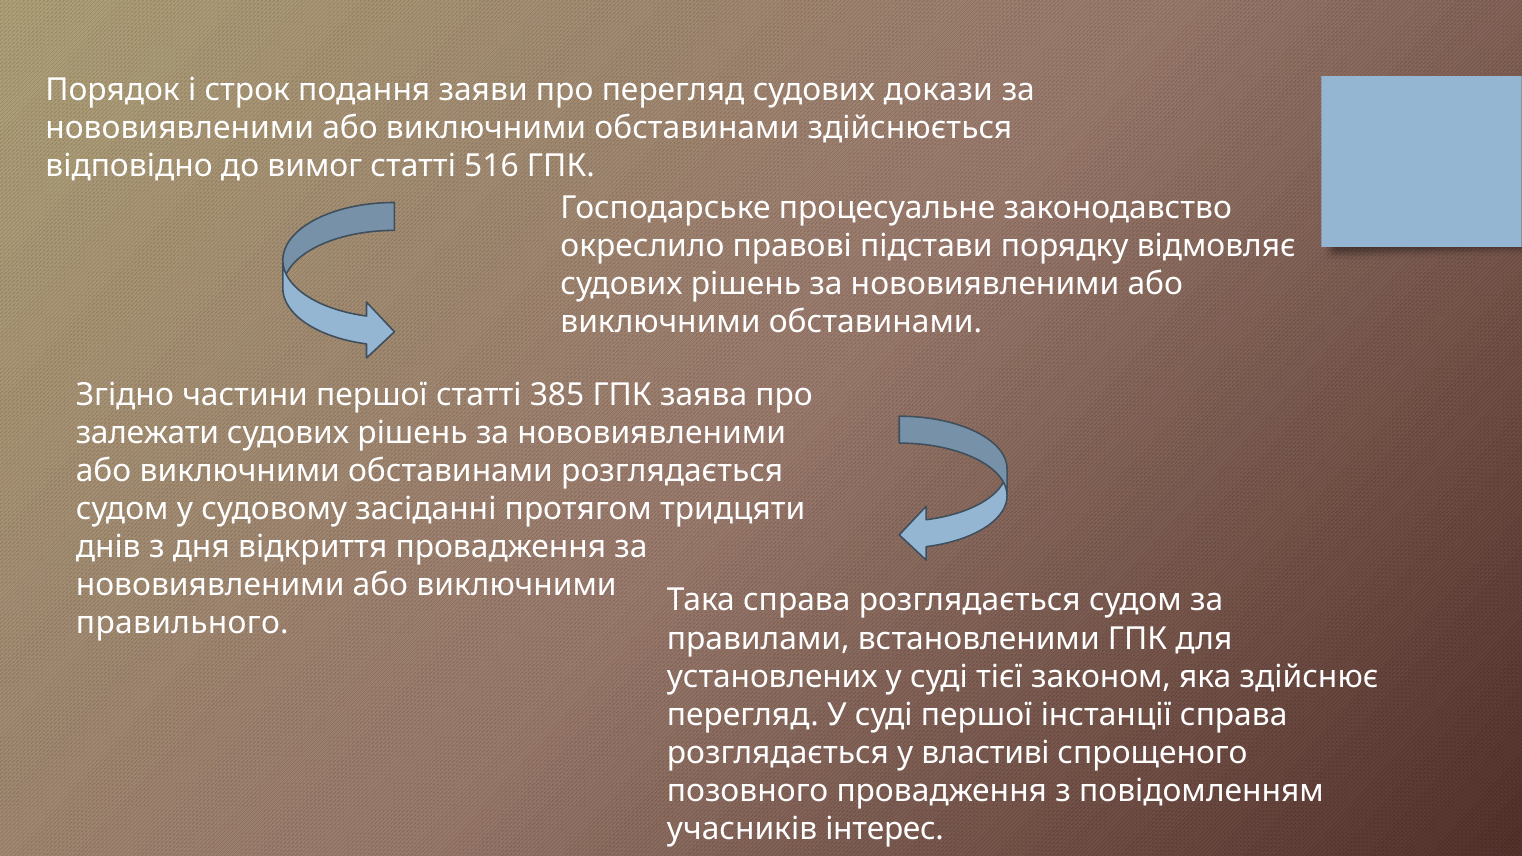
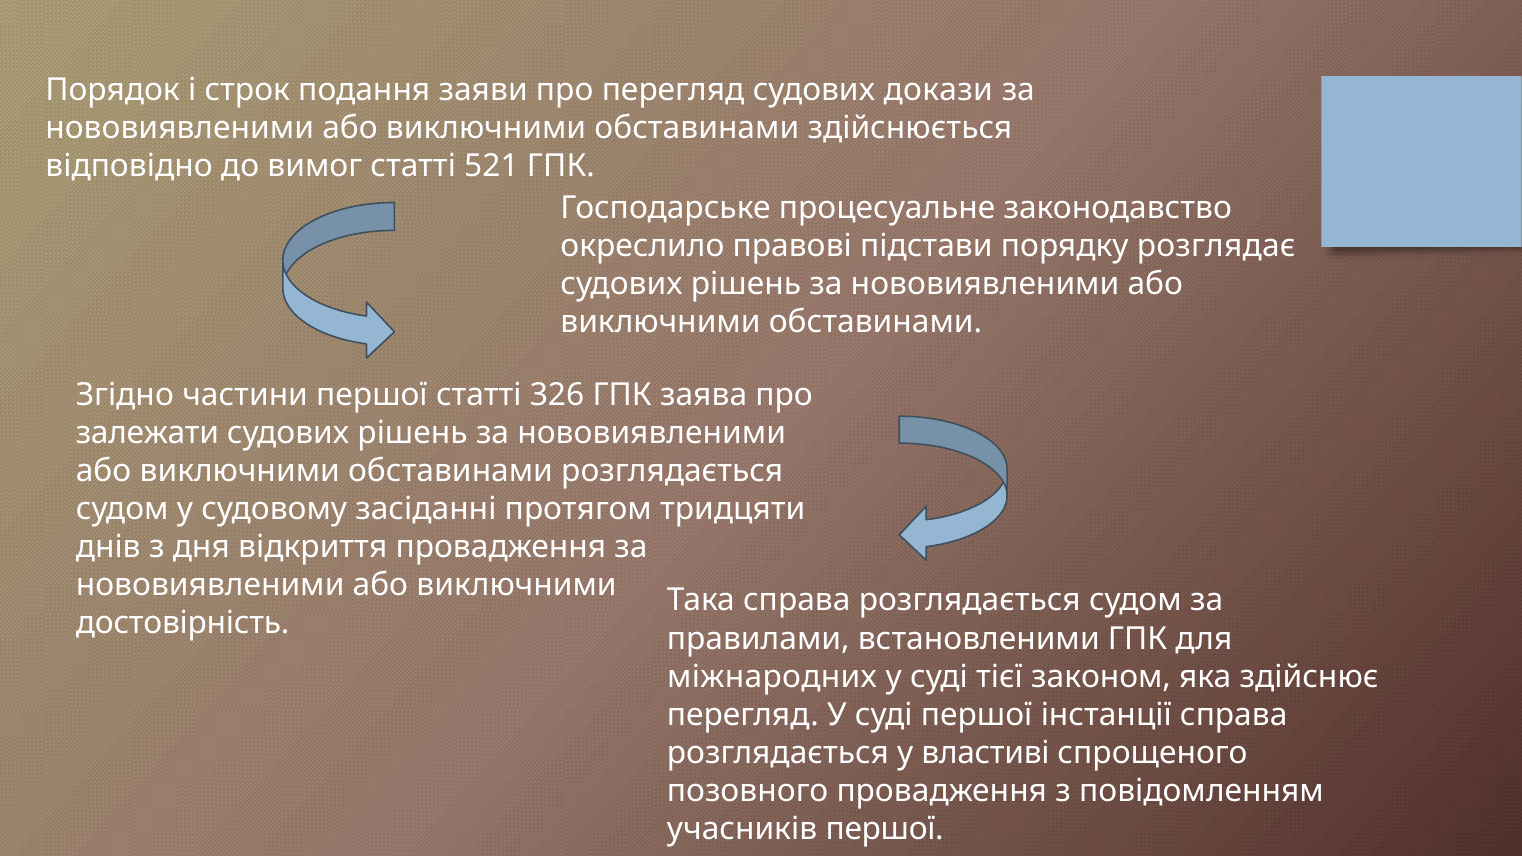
516: 516 -> 521
відмовляє: відмовляє -> розглядає
385: 385 -> 326
правильного: правильного -> достовірність
установлених: установлених -> міжнародних
учасників інтерес: інтерес -> першої
